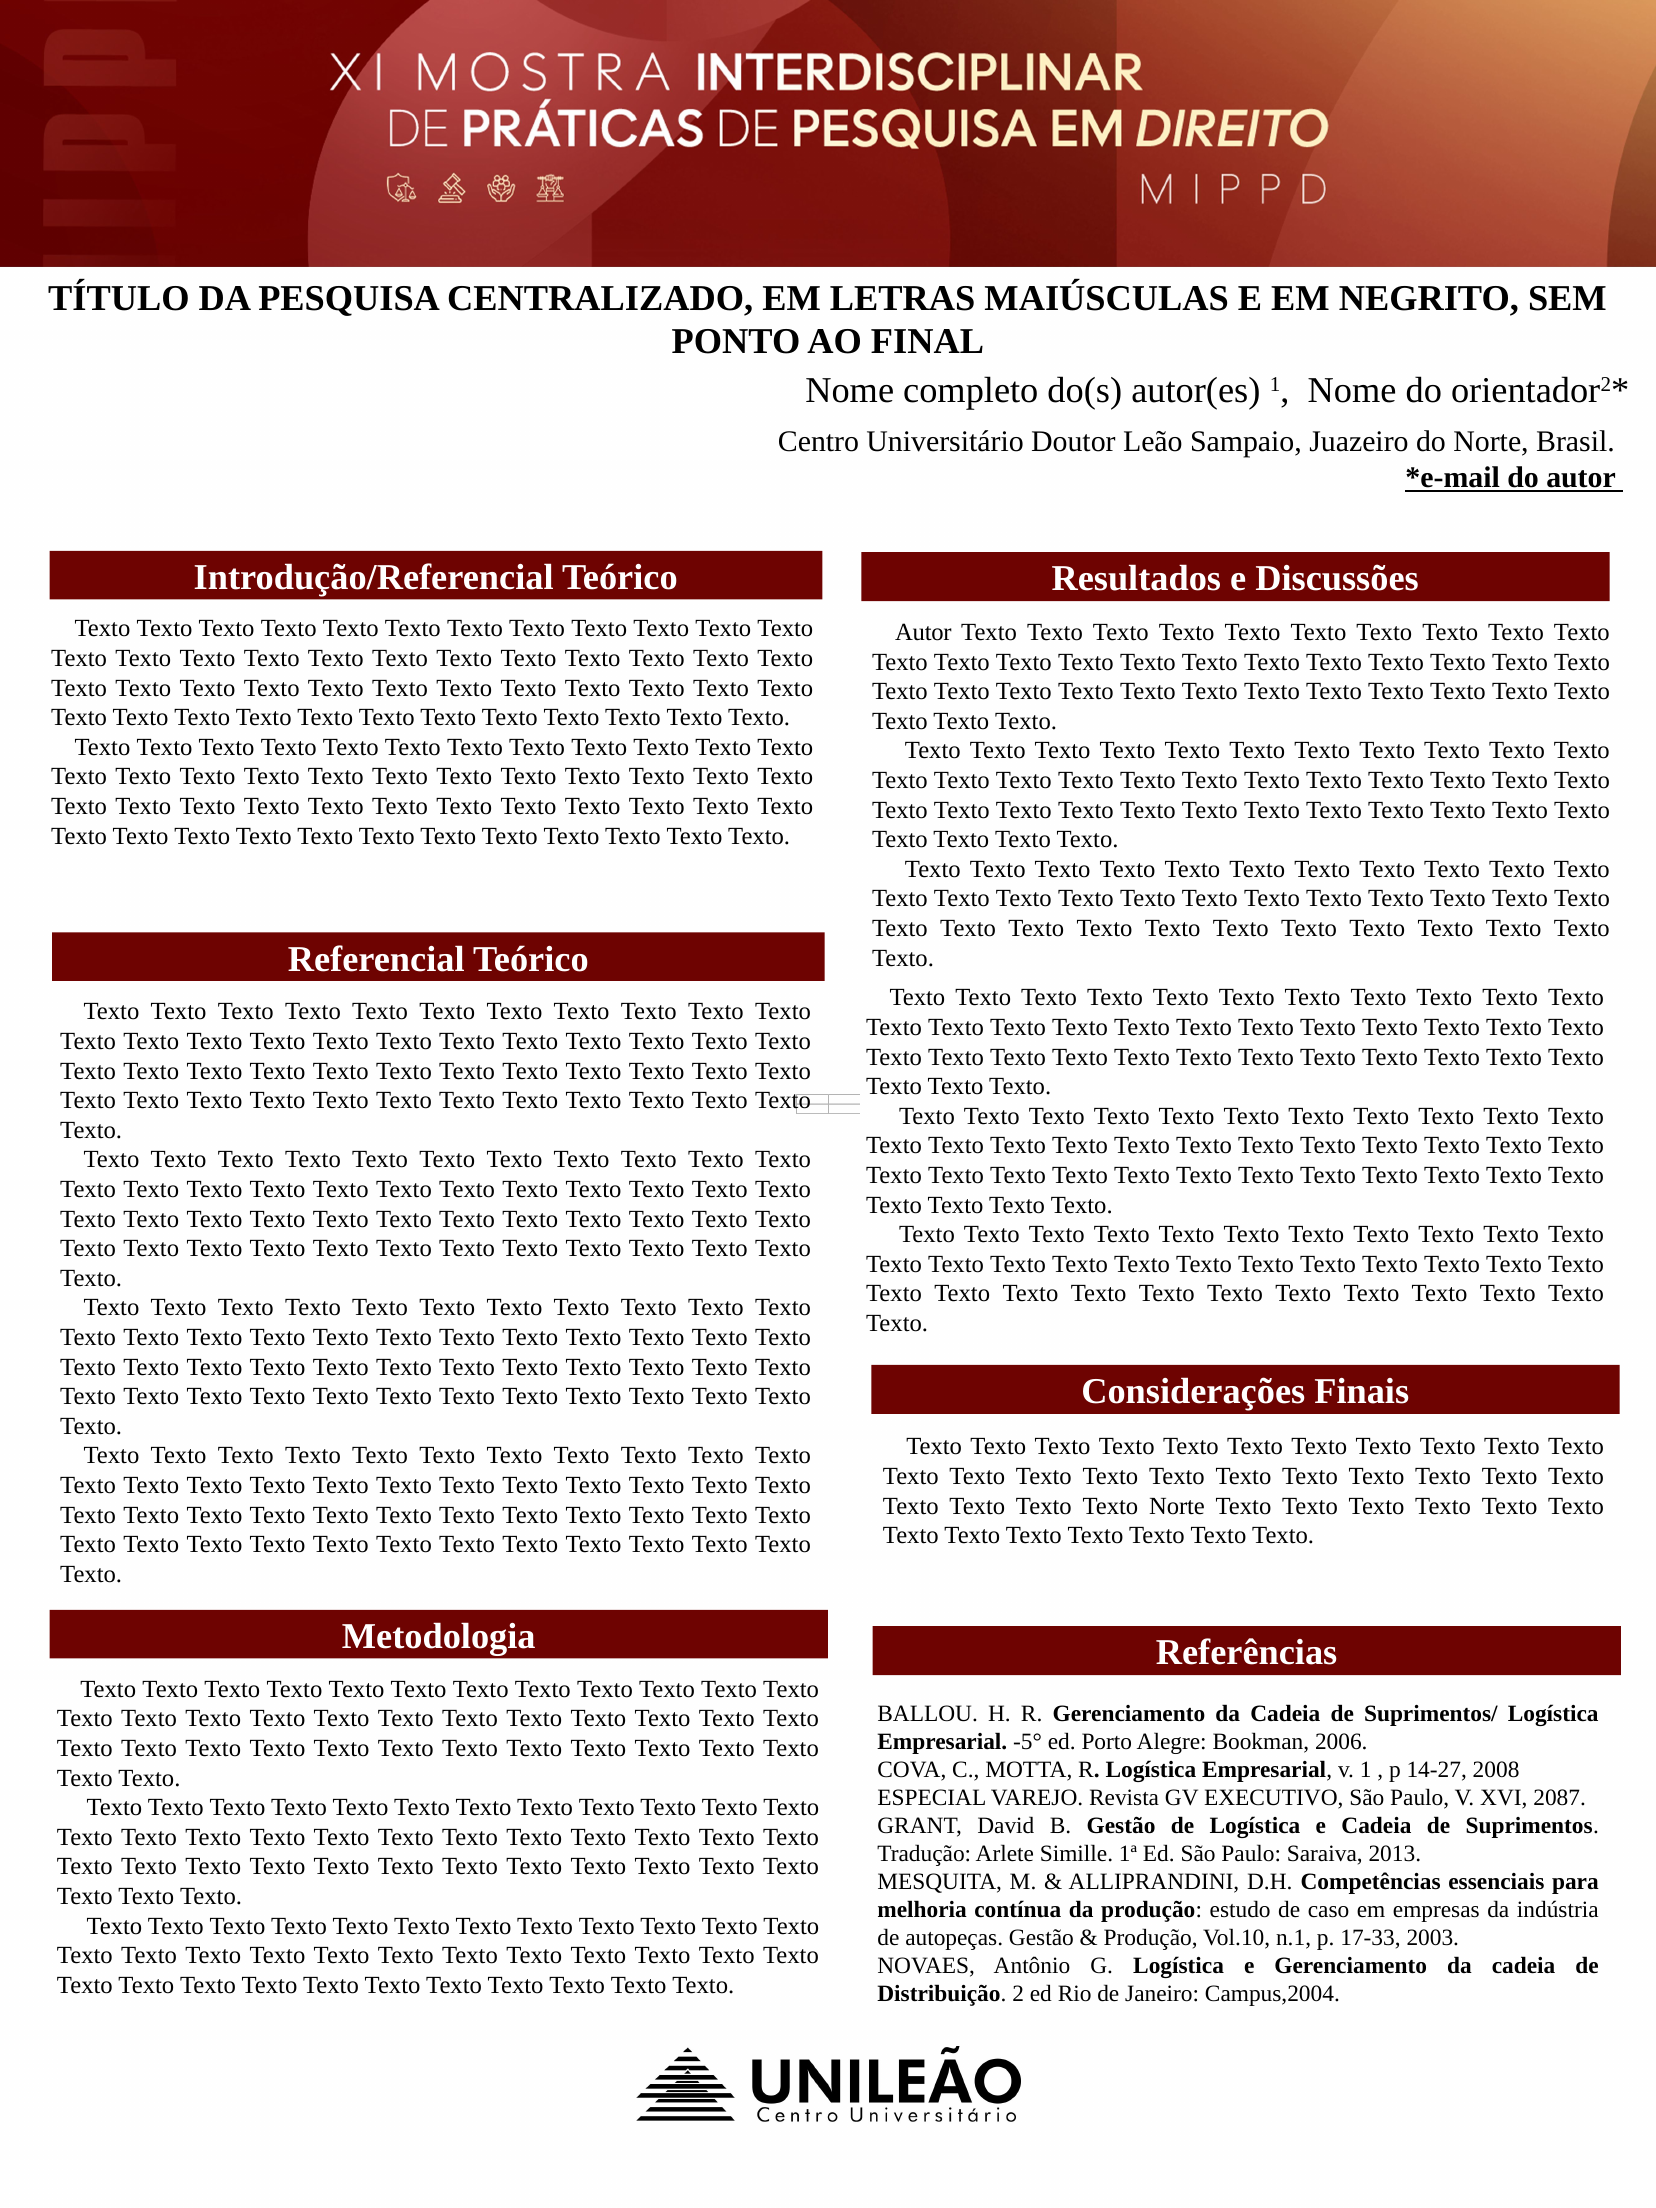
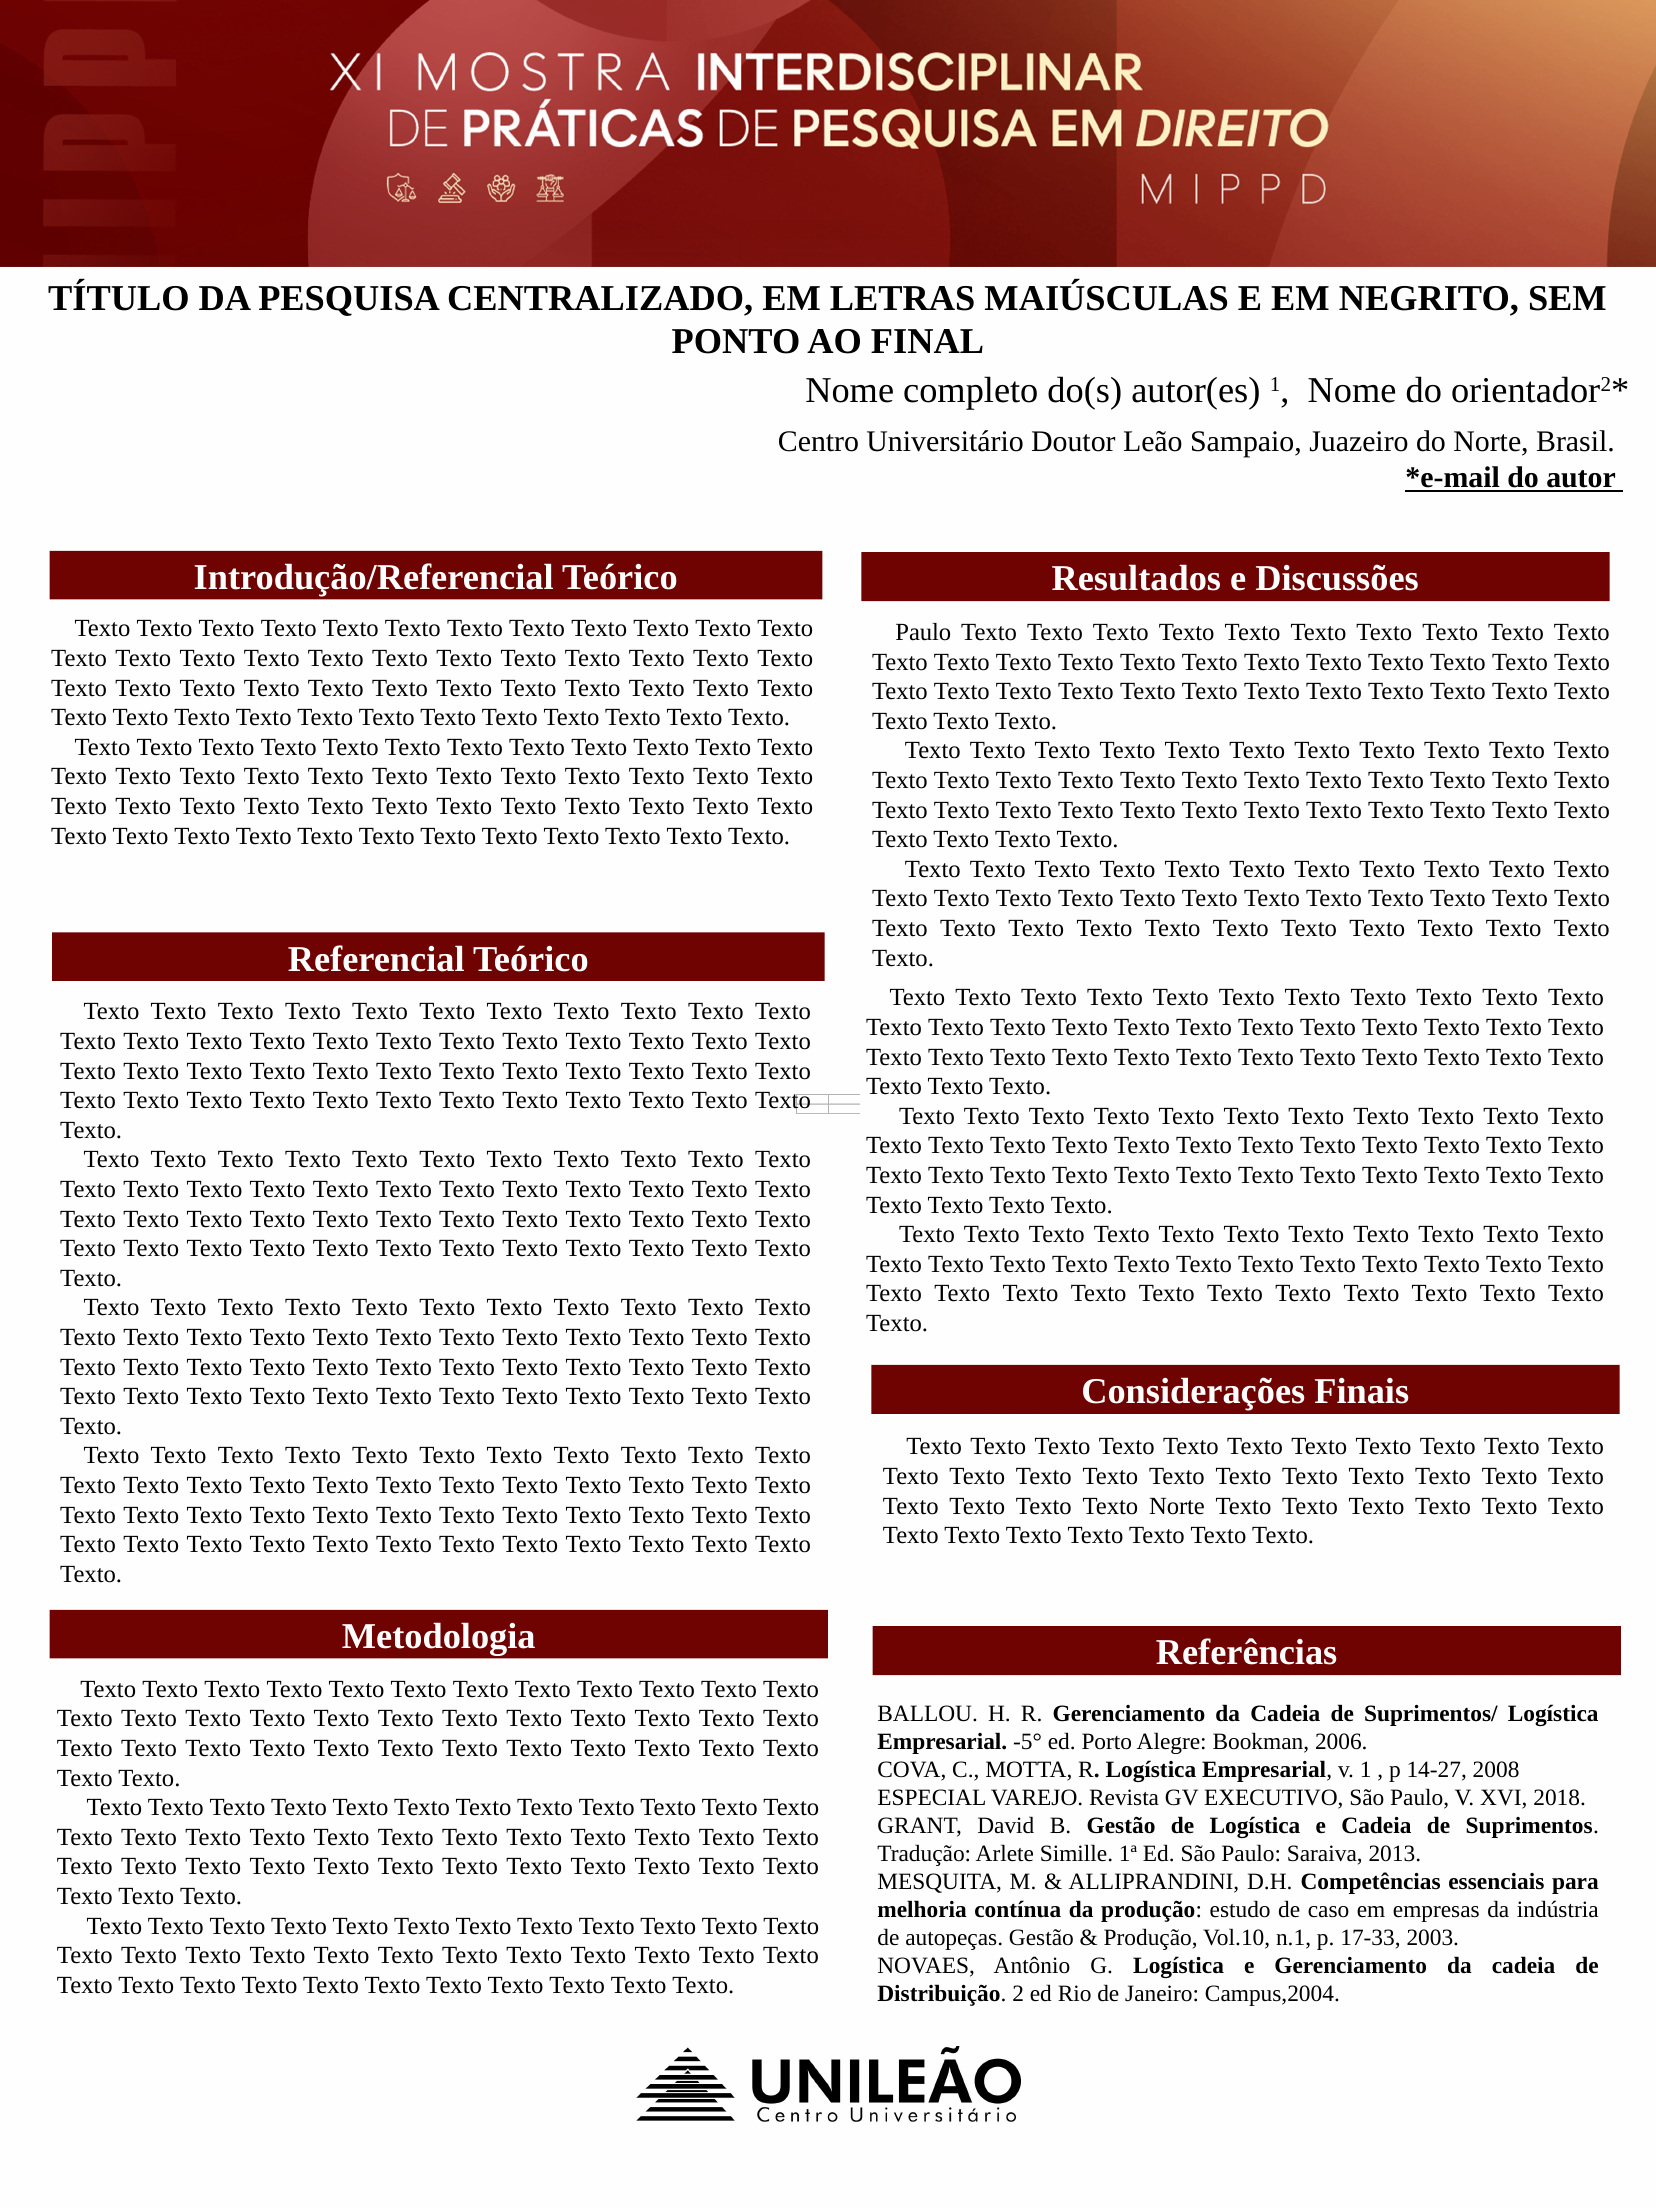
Autor at (923, 632): Autor -> Paulo
2087: 2087 -> 2018
